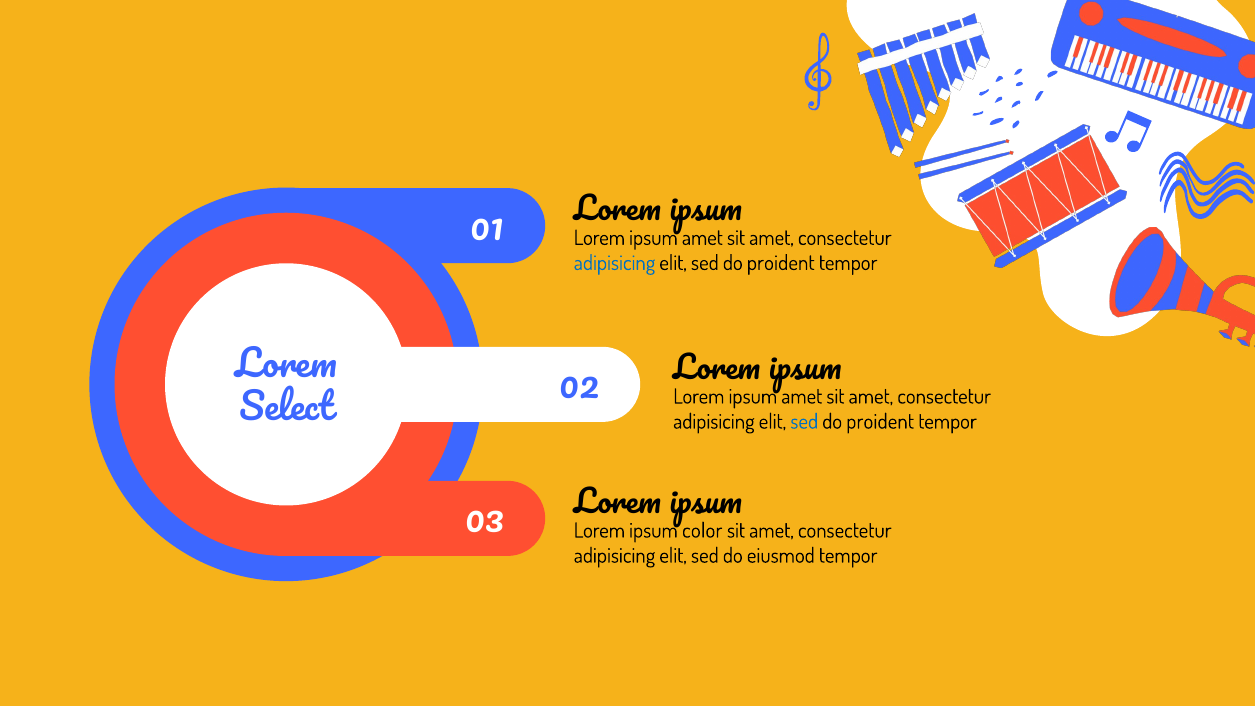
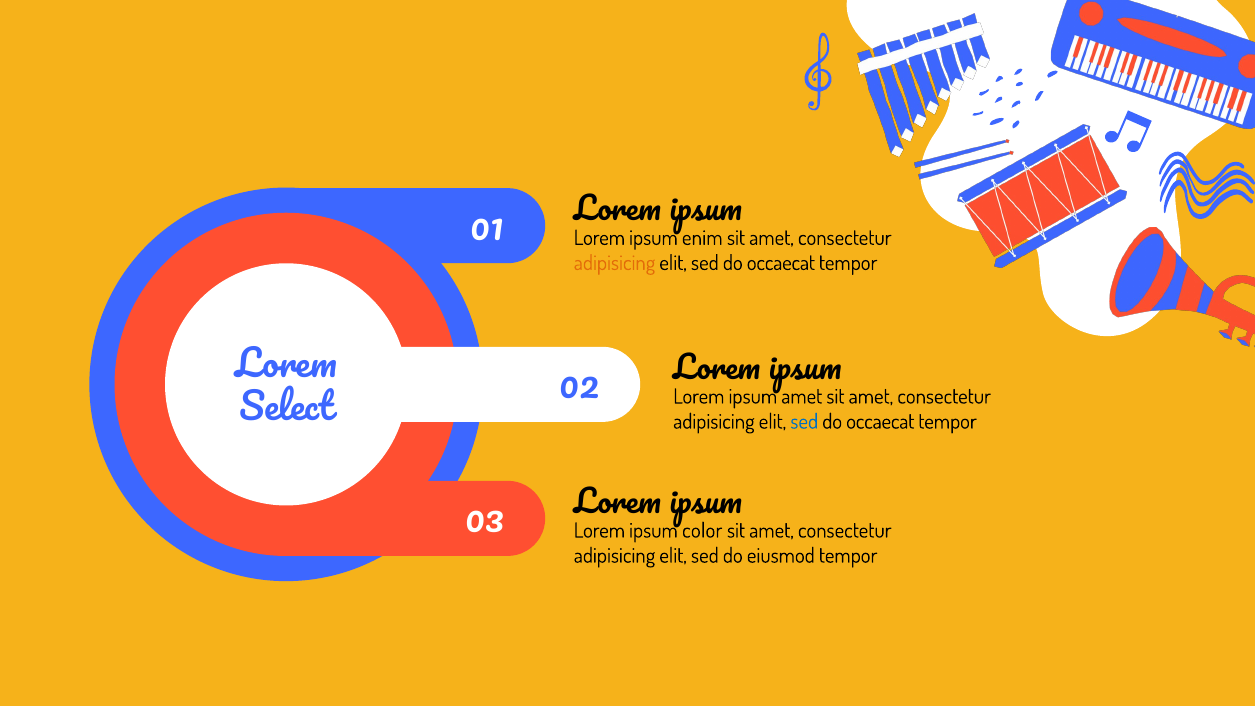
amet at (702, 238): amet -> enim
adipisicing at (615, 263) colour: blue -> orange
proident at (781, 263): proident -> occaecat
proident at (880, 422): proident -> occaecat
